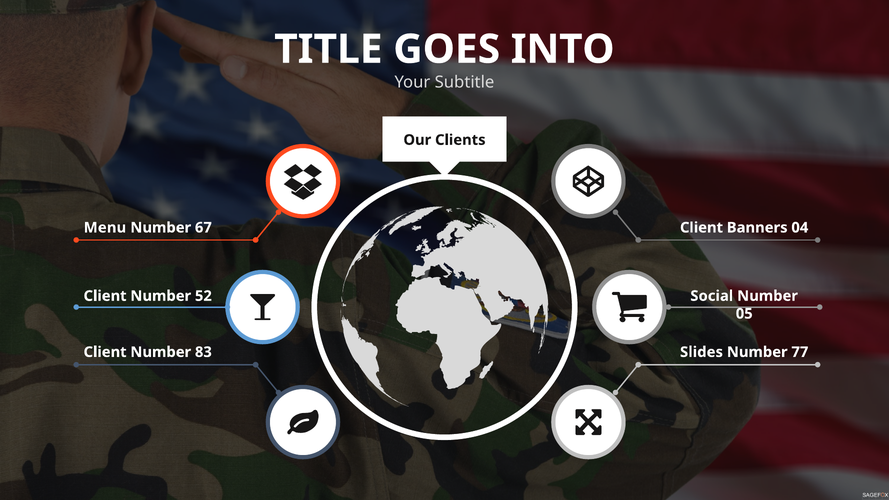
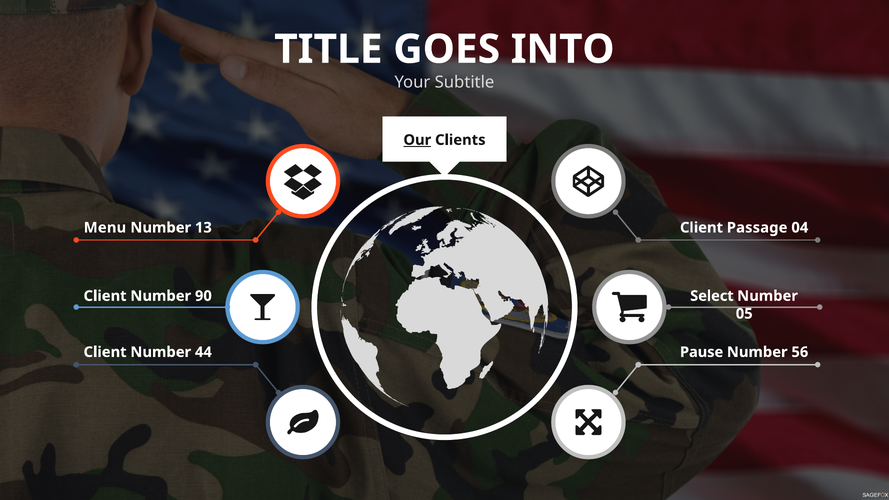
Our underline: none -> present
67: 67 -> 13
Banners: Banners -> Passage
Social: Social -> Select
52: 52 -> 90
83: 83 -> 44
Slides: Slides -> Pause
77: 77 -> 56
